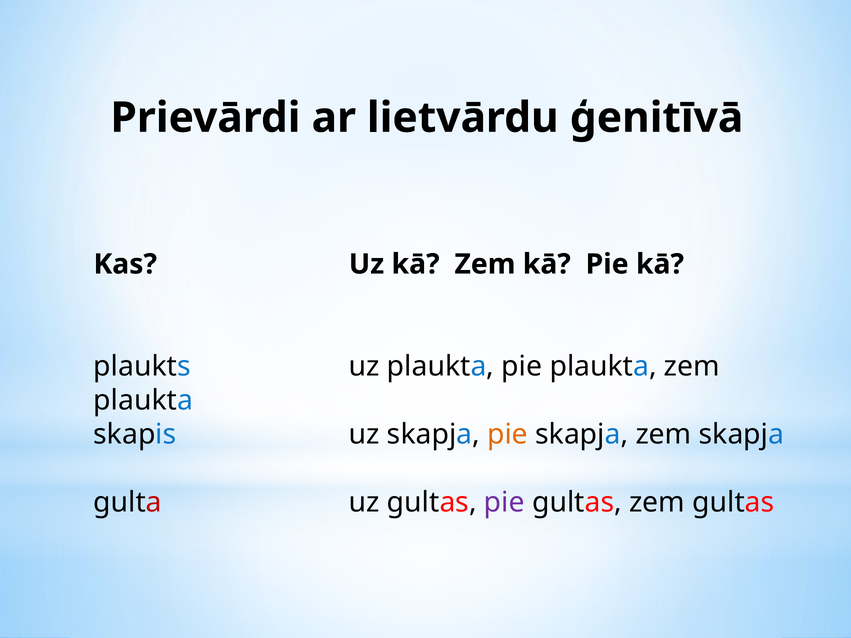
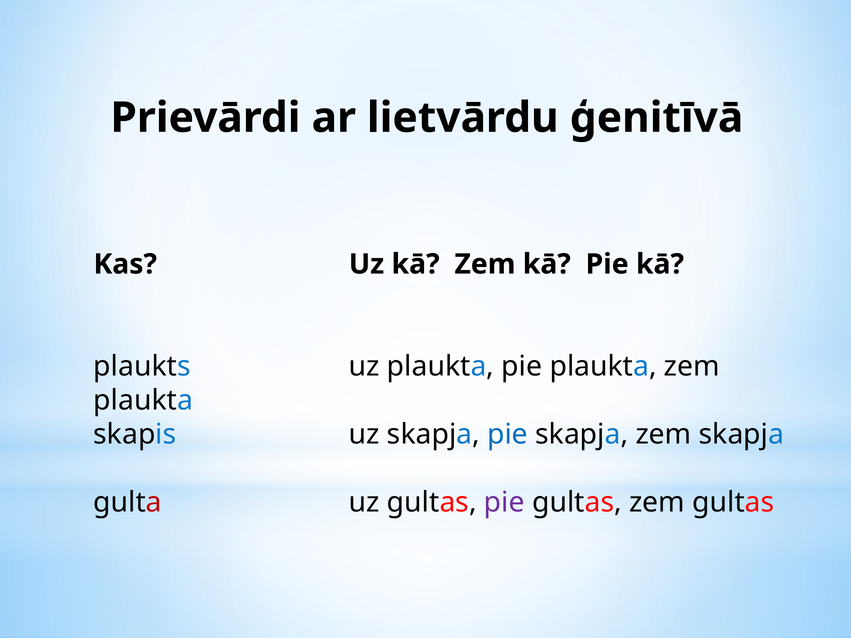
pie at (508, 434) colour: orange -> blue
